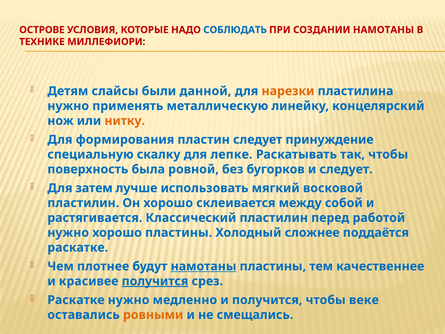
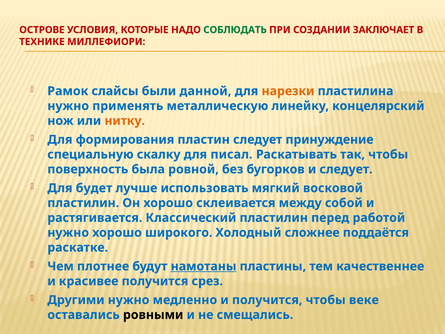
СОБЛЮДАТЬ colour: blue -> green
СОЗДАНИИ НАМОТАНЫ: НАМОТАНЫ -> ЗАКЛЮЧАЕТ
Детям: Детям -> Рамок
лепке: лепке -> писал
затем: затем -> будет
хорошо пластины: пластины -> широкого
получится at (155, 281) underline: present -> none
Раскатке at (76, 300): Раскатке -> Другими
ровными colour: orange -> black
